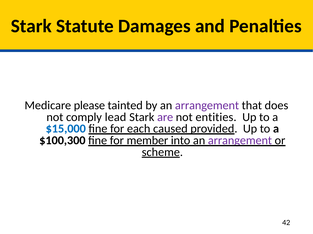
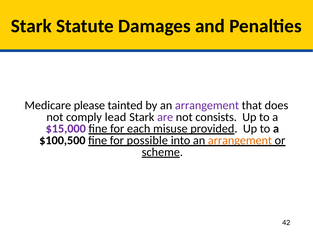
entities: entities -> consists
$15,000 colour: blue -> purple
caused: caused -> misuse
$100,300: $100,300 -> $100,500
member: member -> possible
arrangement at (240, 141) colour: purple -> orange
